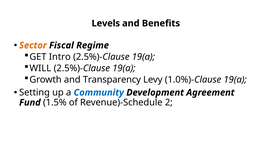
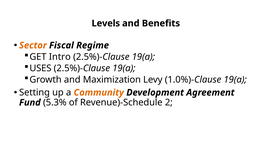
WILL: WILL -> USES
Transparency: Transparency -> Maximization
Community colour: blue -> orange
1.5%: 1.5% -> 5.3%
